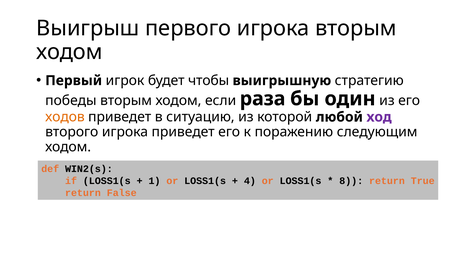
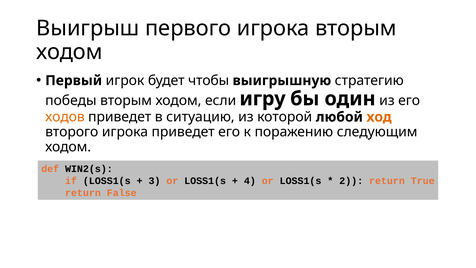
раза: раза -> игру
ход colour: purple -> orange
1: 1 -> 3
8: 8 -> 2
